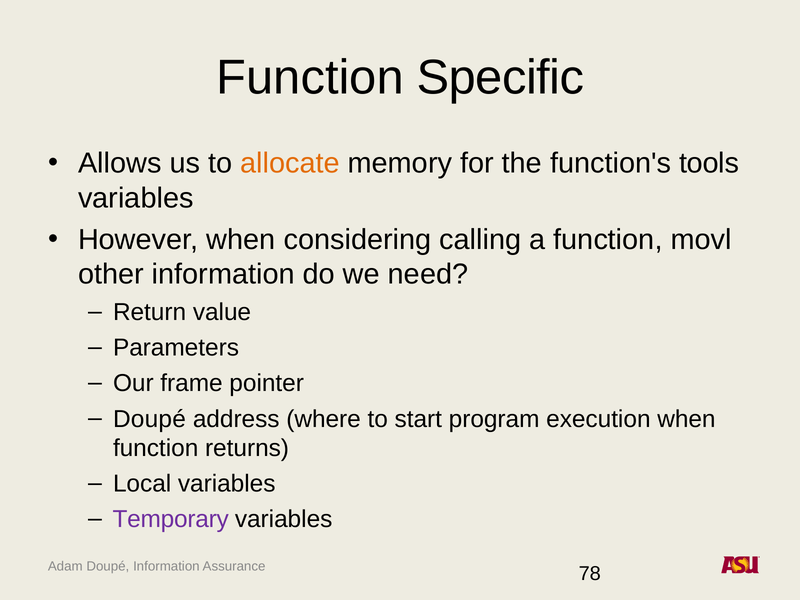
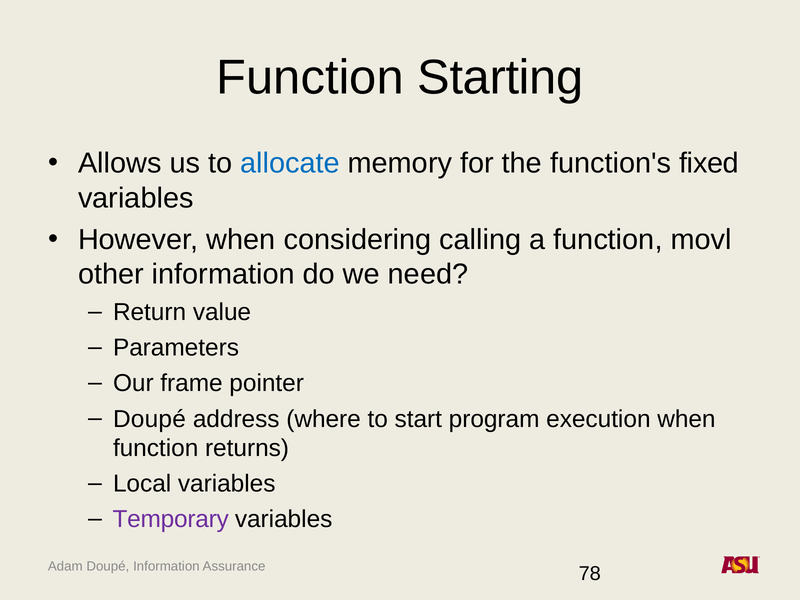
Specific: Specific -> Starting
allocate colour: orange -> blue
tools: tools -> fixed
